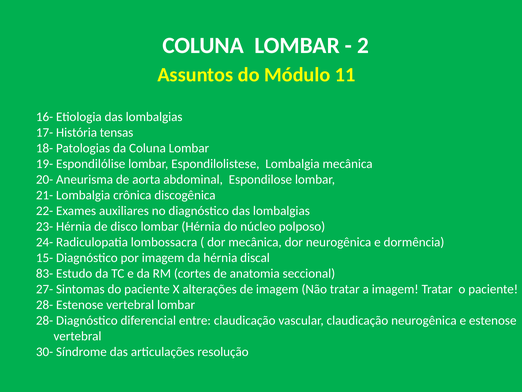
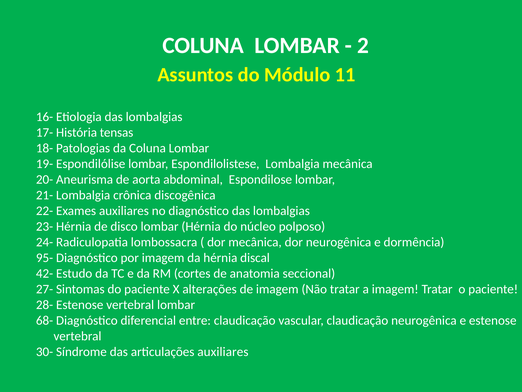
15-: 15- -> 95-
83-: 83- -> 42-
28- at (45, 320): 28- -> 68-
articulações resolução: resolução -> auxiliares
